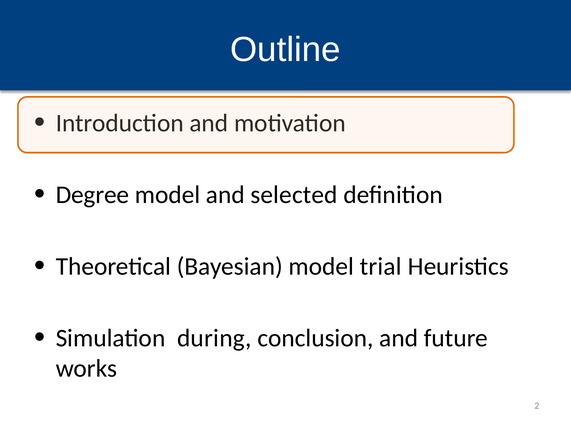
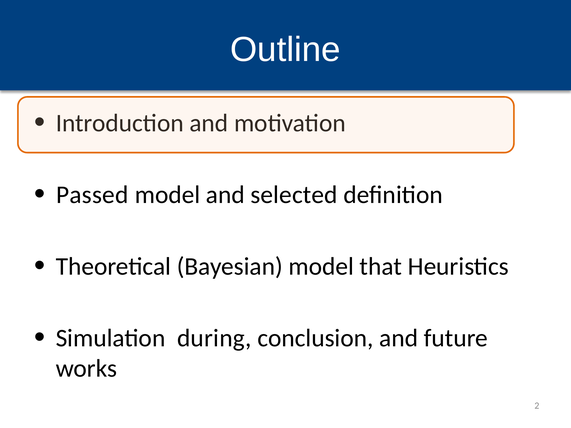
Degree: Degree -> Passed
trial: trial -> that
